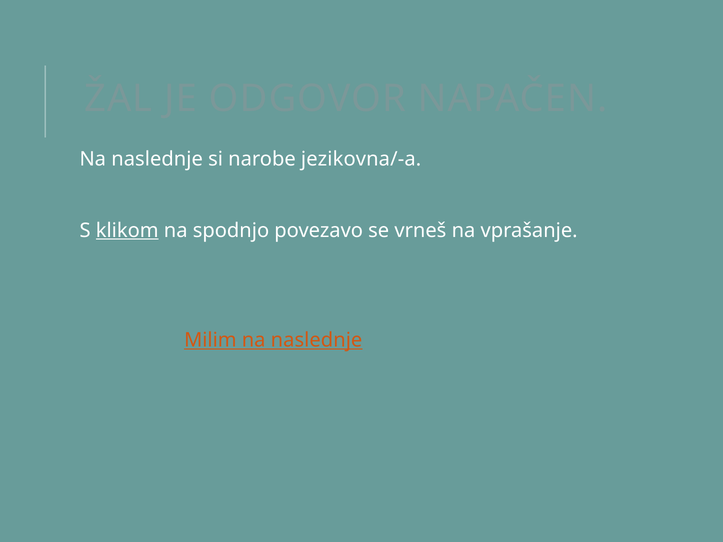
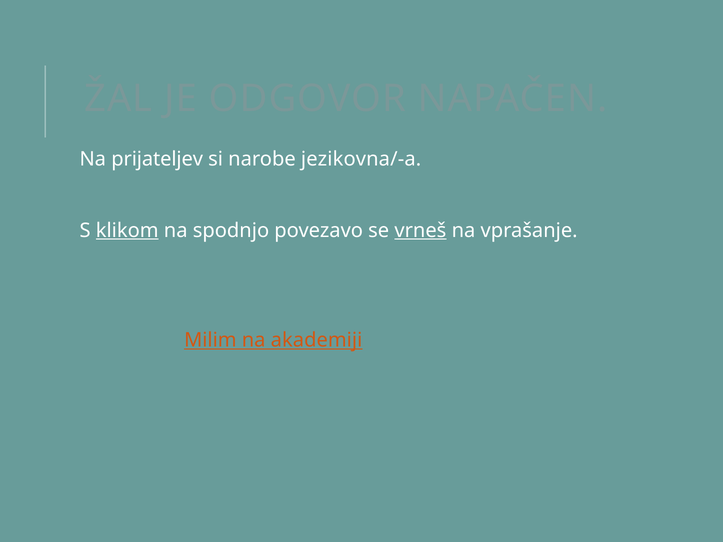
naslednje at (157, 159): naslednje -> prijateljev
vrneš underline: none -> present
naslednje at (317, 340): naslednje -> akademiji
